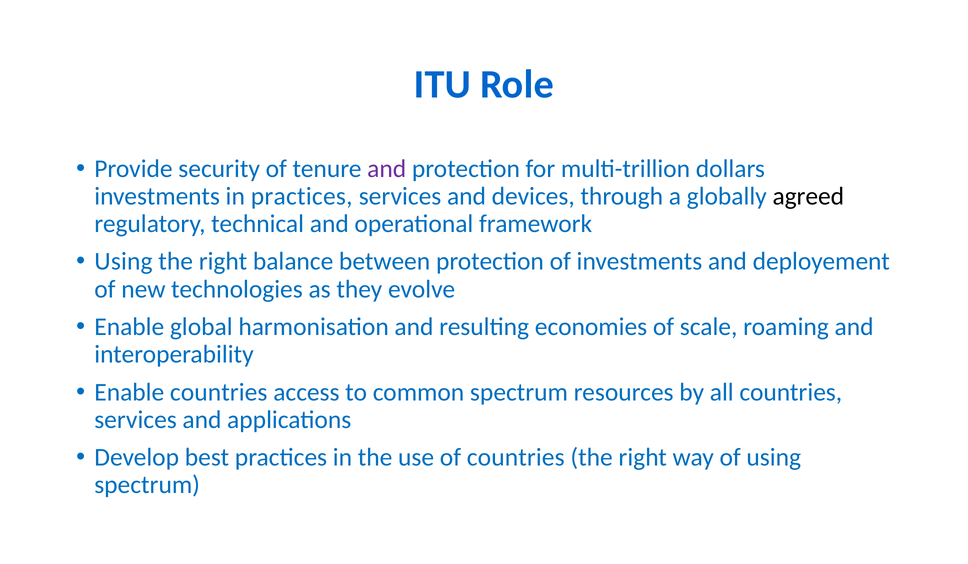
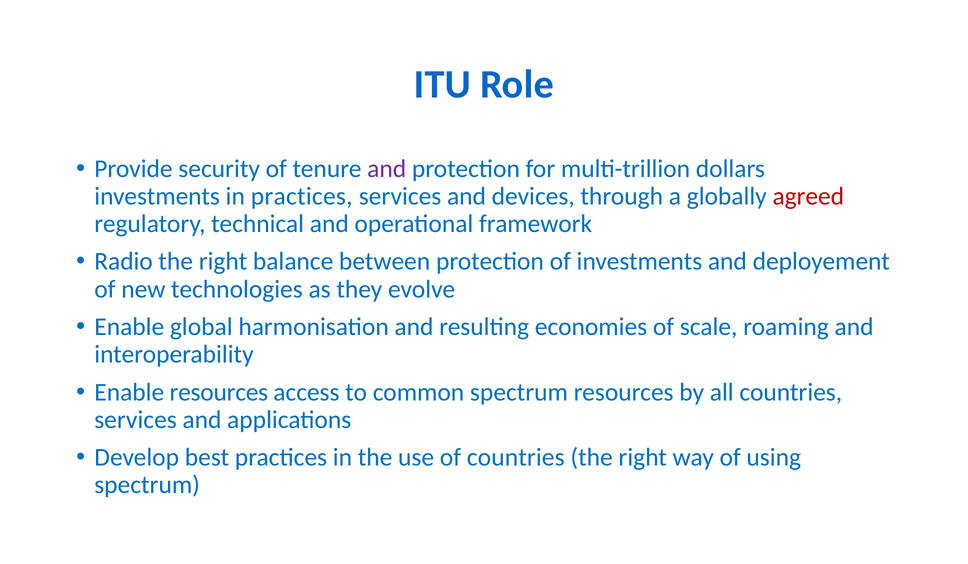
agreed colour: black -> red
Using at (123, 262): Using -> Radio
Enable countries: countries -> resources
